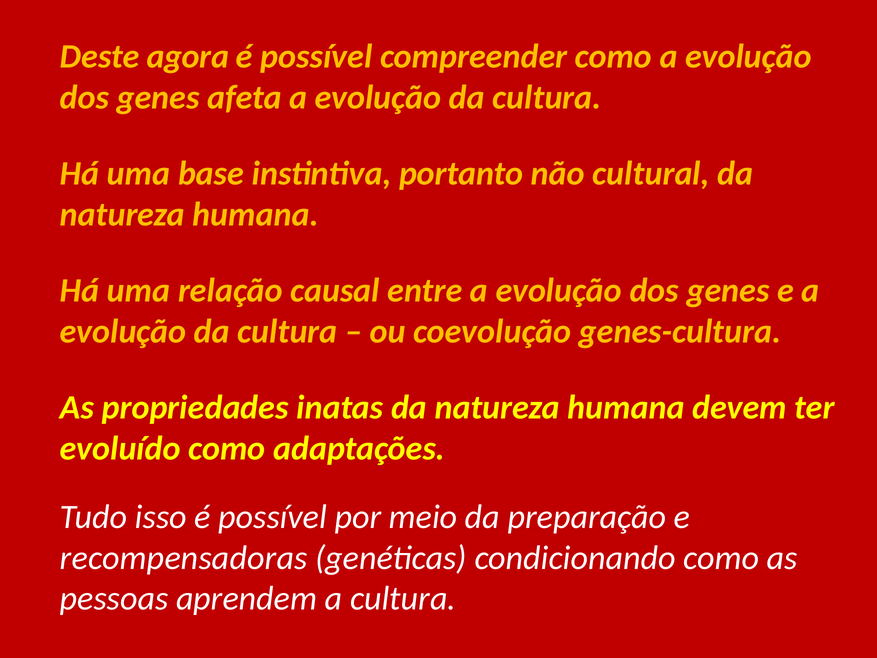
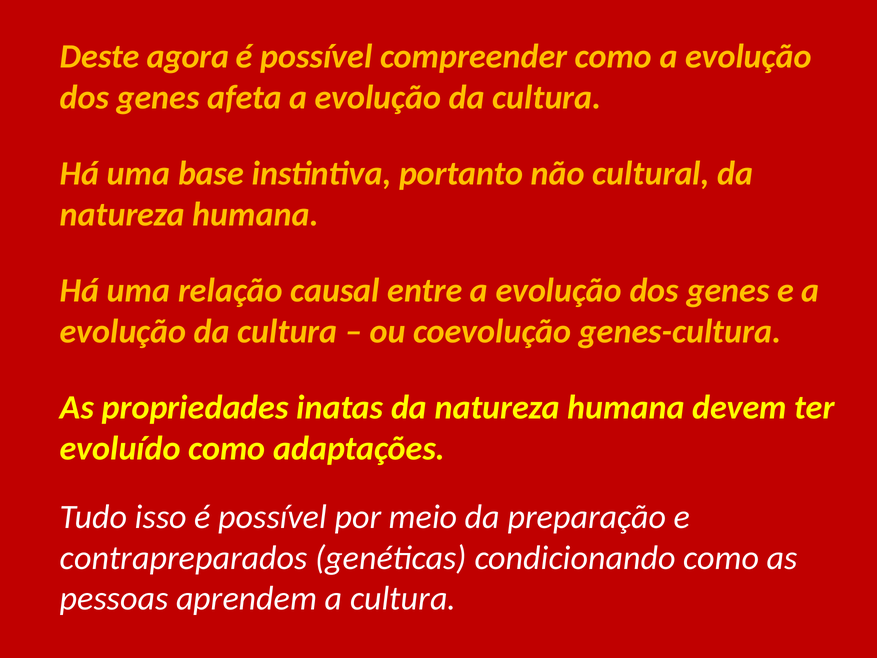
recompensadoras: recompensadoras -> contrapreparados
